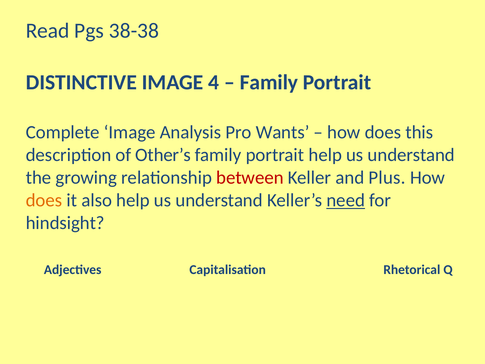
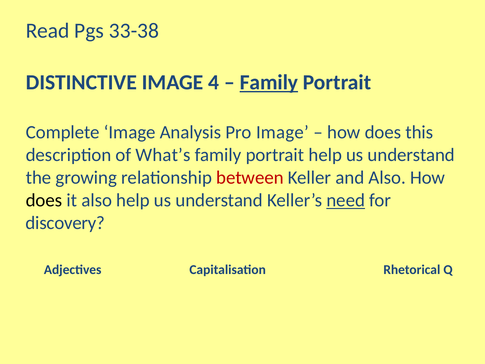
38-38: 38-38 -> 33-38
Family at (269, 82) underline: none -> present
Pro Wants: Wants -> Image
Other’s: Other’s -> What’s
and Plus: Plus -> Also
does at (44, 200) colour: orange -> black
hindsight: hindsight -> discovery
